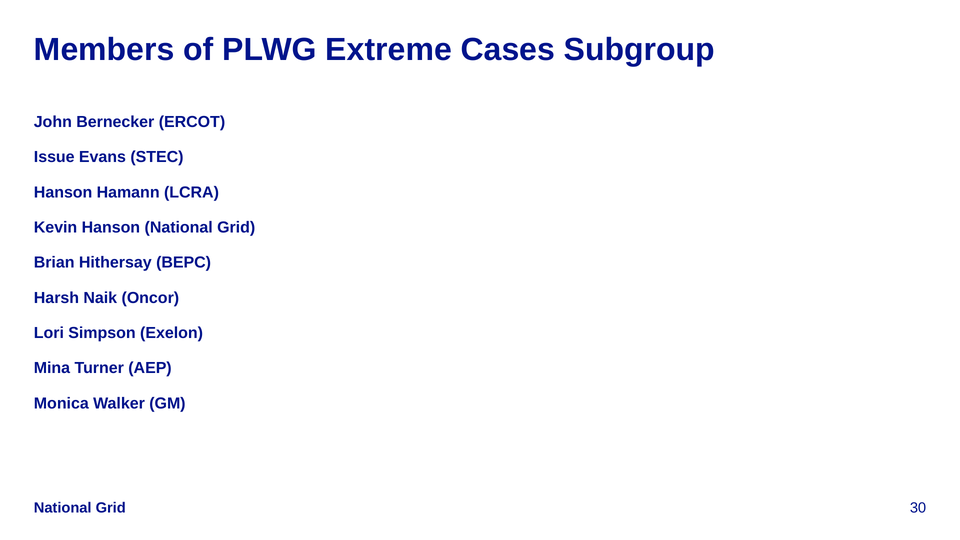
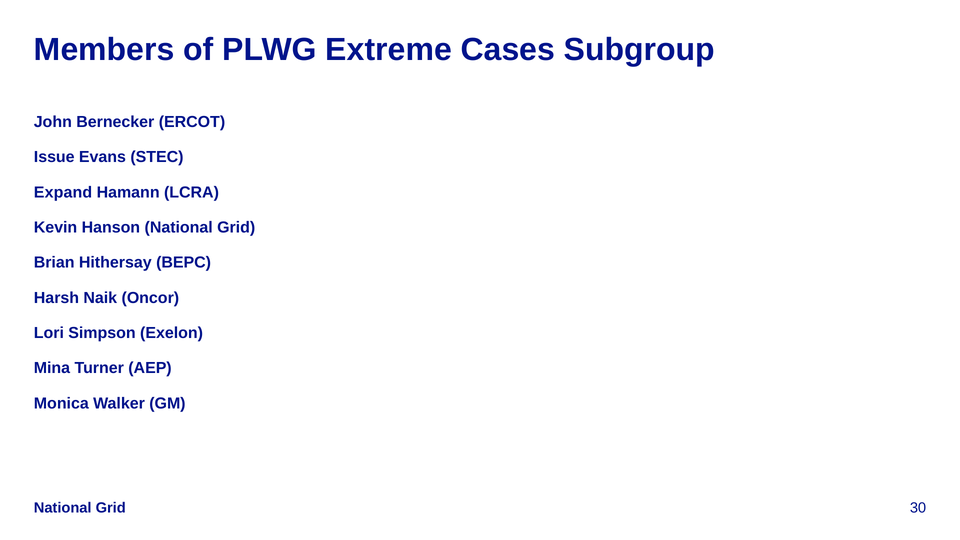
Hanson at (63, 192): Hanson -> Expand
